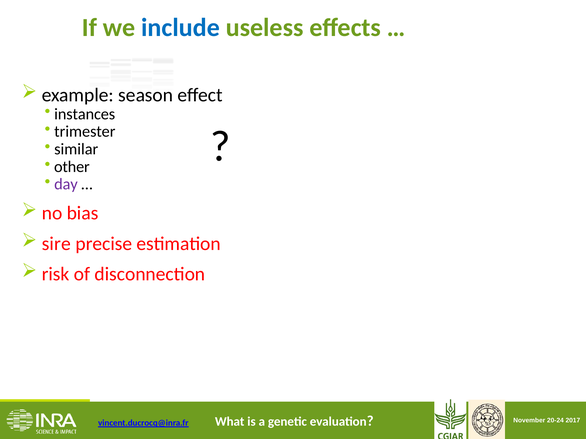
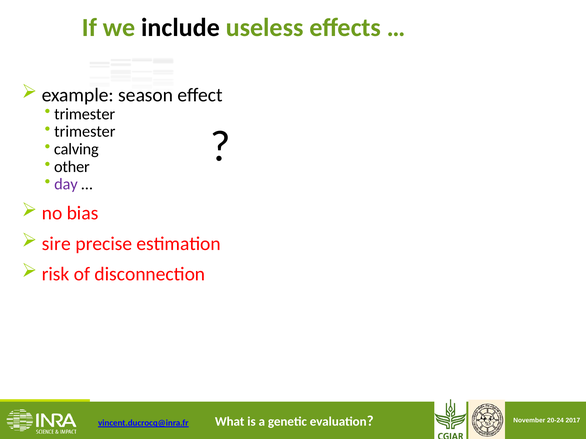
include colour: blue -> black
instances at (85, 114): instances -> trimester
similar: similar -> calving
